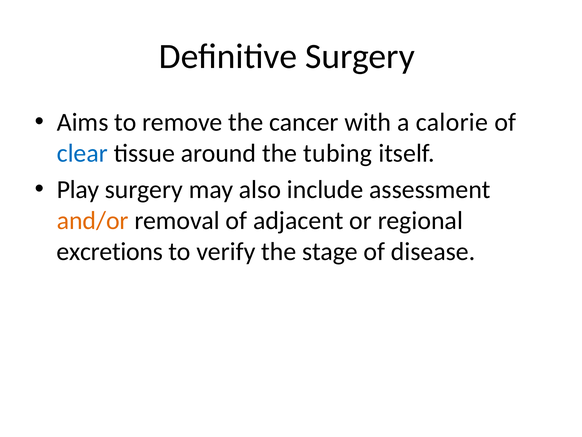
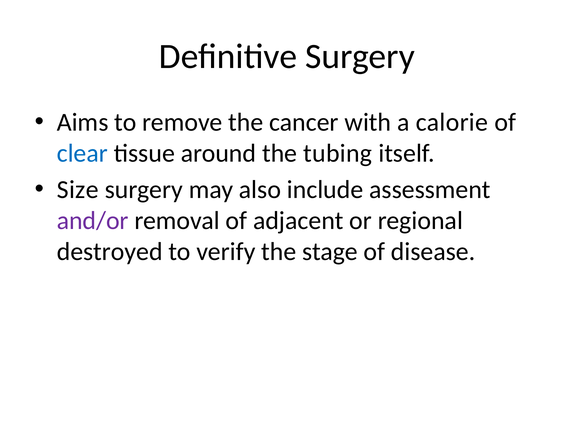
Play: Play -> Size
and/or colour: orange -> purple
excretions: excretions -> destroyed
